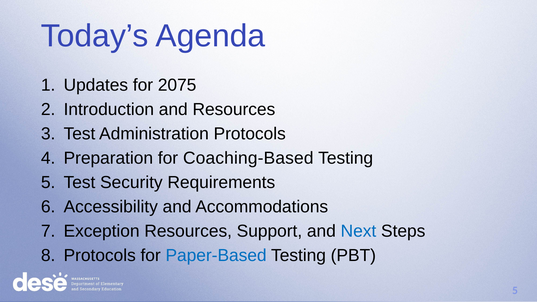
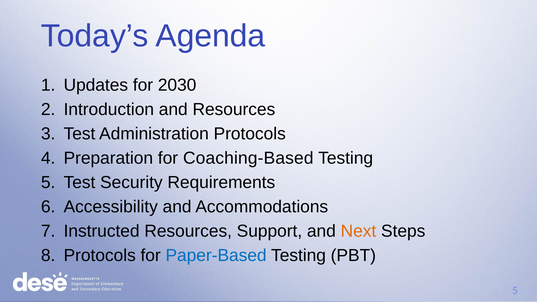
2075: 2075 -> 2030
Exception: Exception -> Instructed
Next colour: blue -> orange
